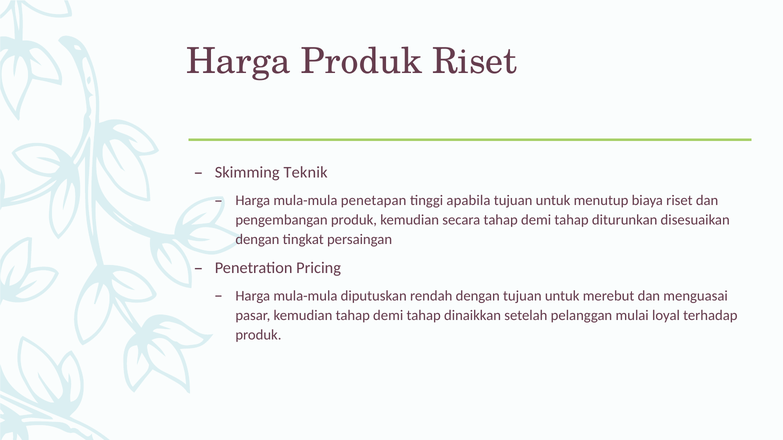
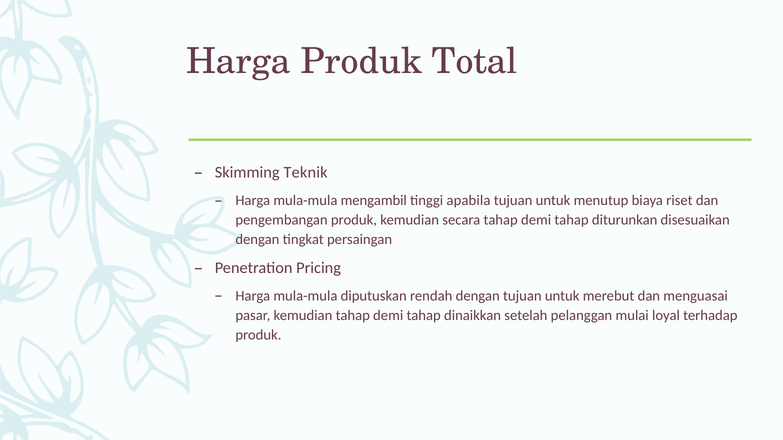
Produk Riset: Riset -> Total
penetapan: penetapan -> mengambil
